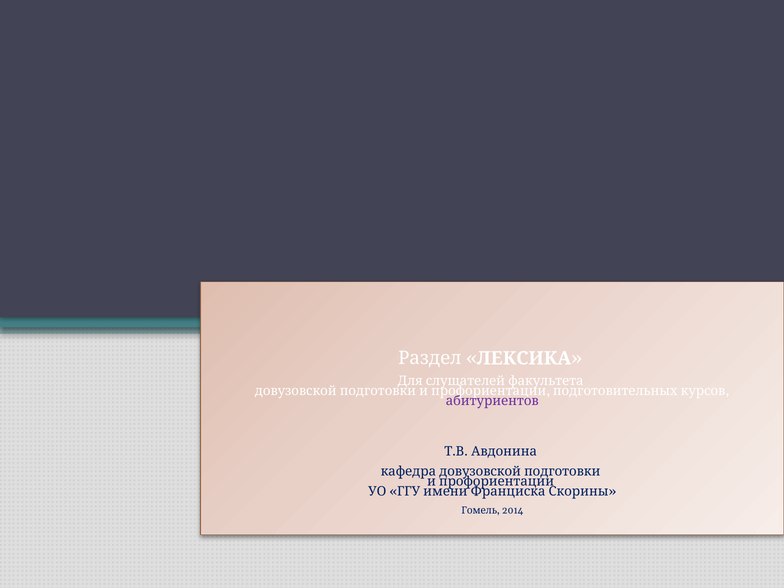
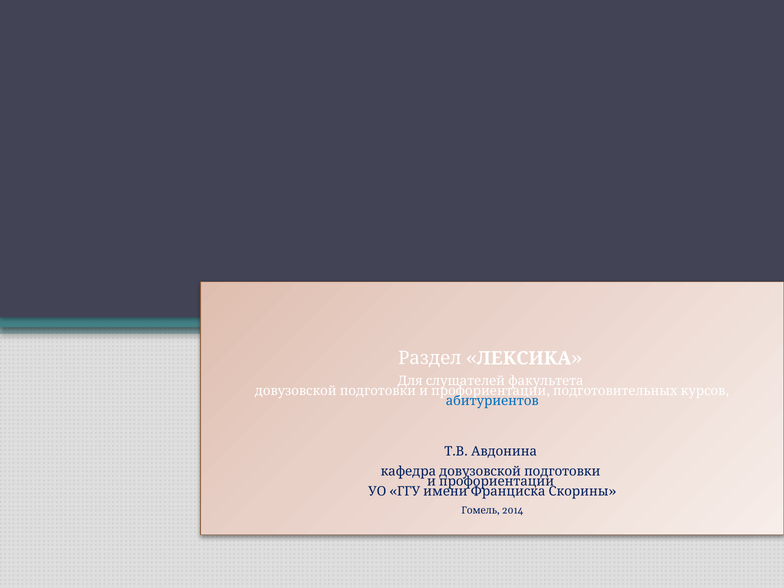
абитуриентов colour: purple -> blue
